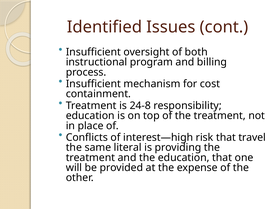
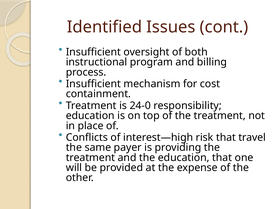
24-8: 24-8 -> 24-0
literal: literal -> payer
